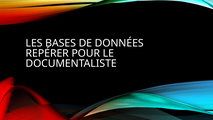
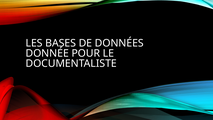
REPÉRER: REPÉRER -> DONNÉE
